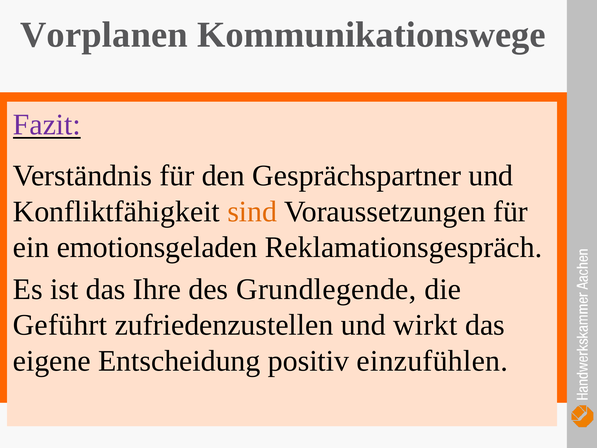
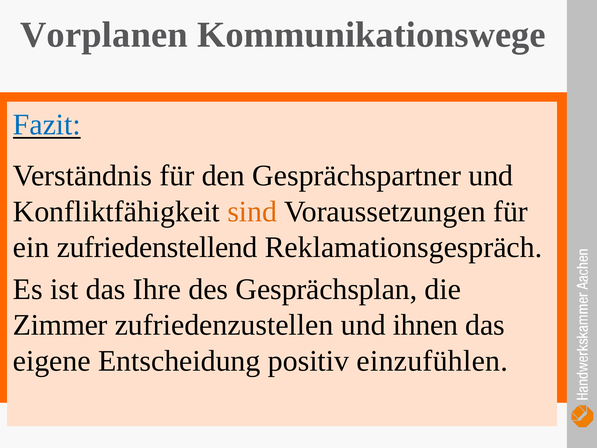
Fazit colour: purple -> blue
emotionsgeladen: emotionsgeladen -> zufriedenstellend
Grundlegende: Grundlegende -> Gesprächsplan
Geführt: Geführt -> Zimmer
wirkt: wirkt -> ihnen
